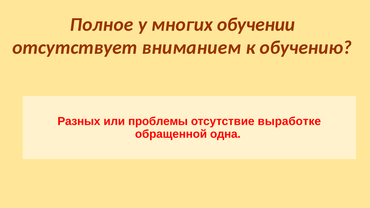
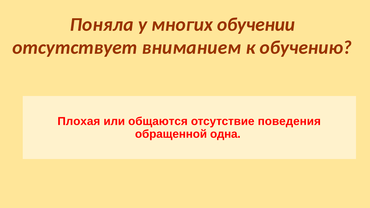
Полное: Полное -> Поняла
Разных: Разных -> Плохая
проблемы: проблемы -> общаются
выработке: выработке -> поведения
